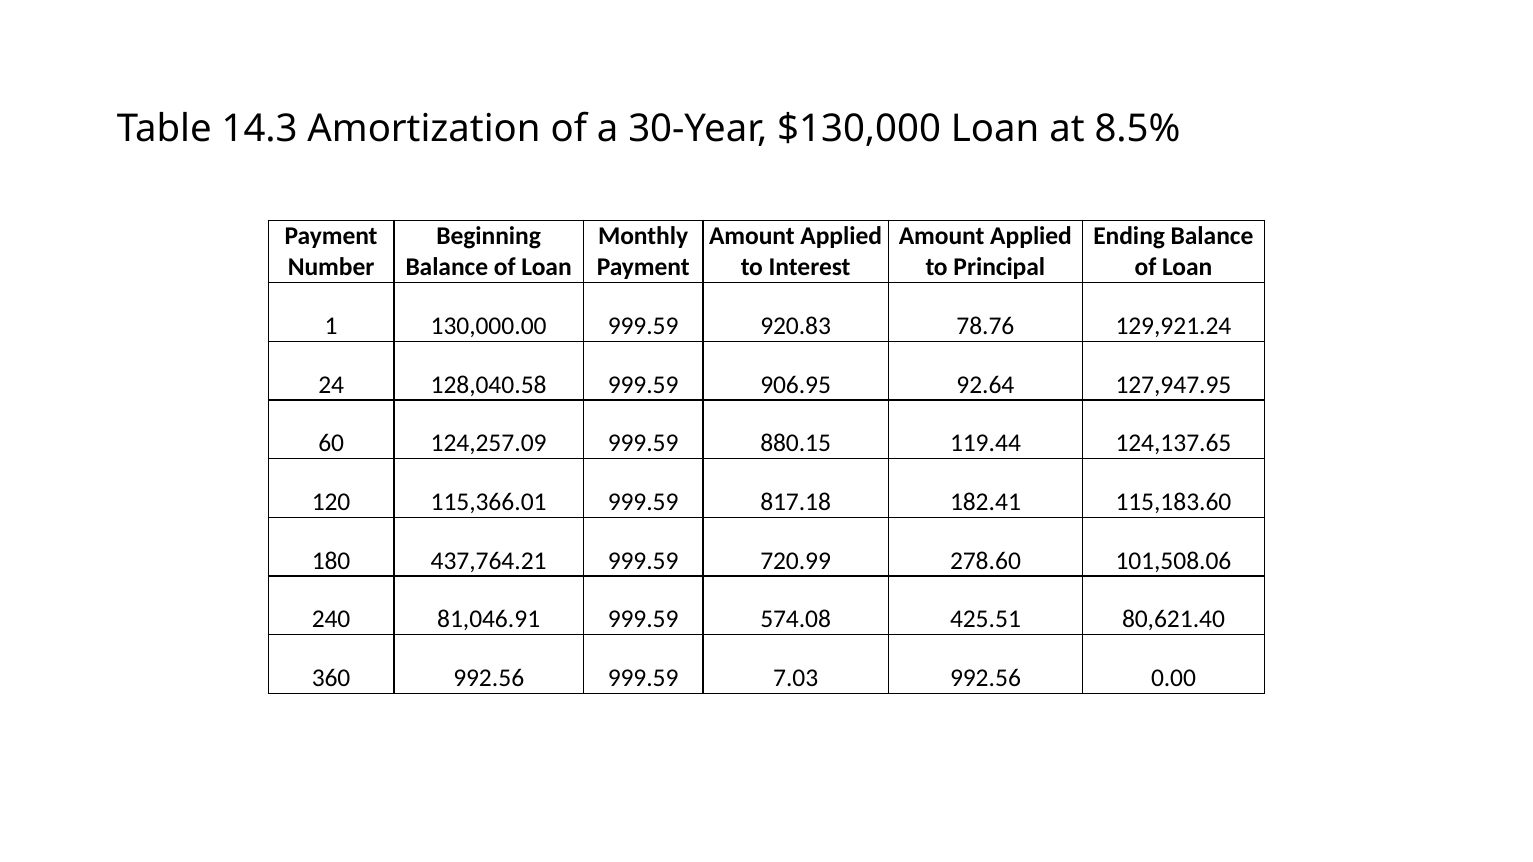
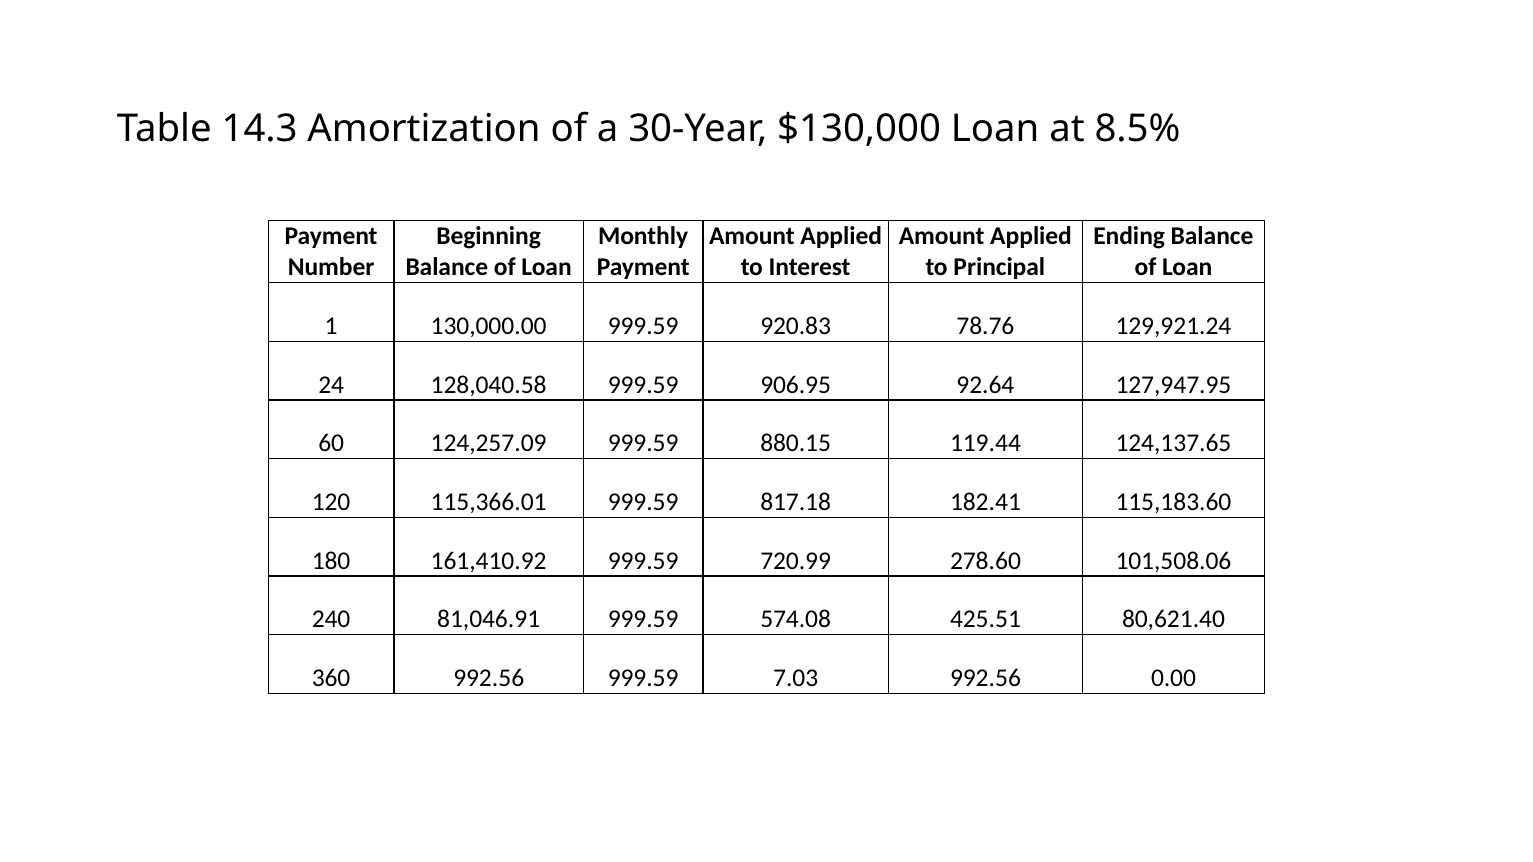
437,764.21: 437,764.21 -> 161,410.92
